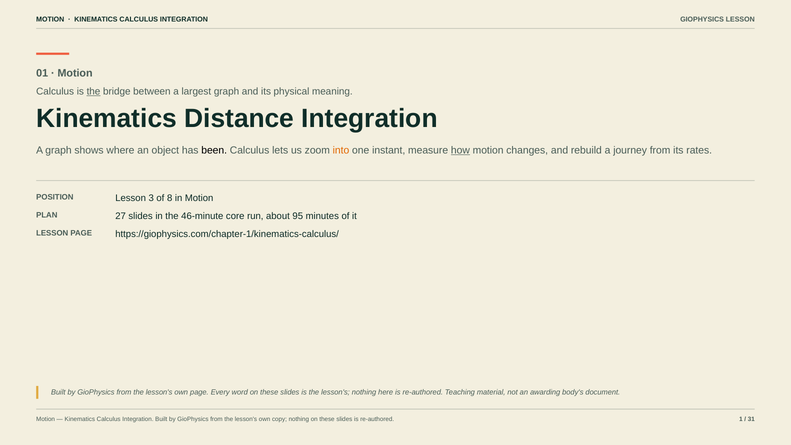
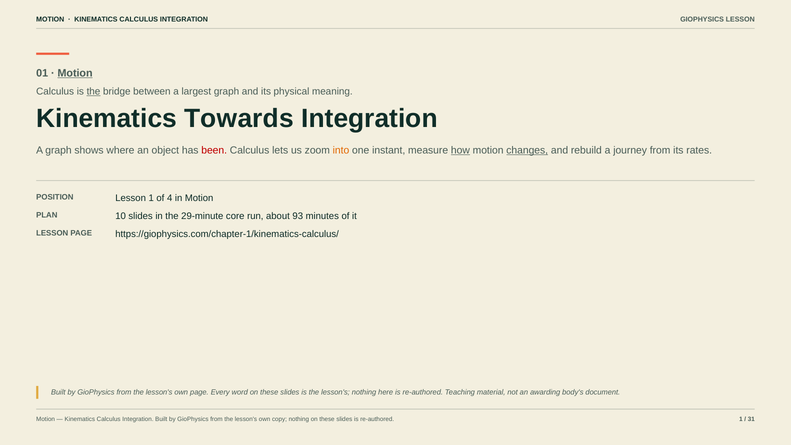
Motion at (75, 73) underline: none -> present
Distance: Distance -> Towards
been colour: black -> red
changes underline: none -> present
Lesson 3: 3 -> 1
8: 8 -> 4
27: 27 -> 10
46-minute: 46-minute -> 29-minute
95: 95 -> 93
